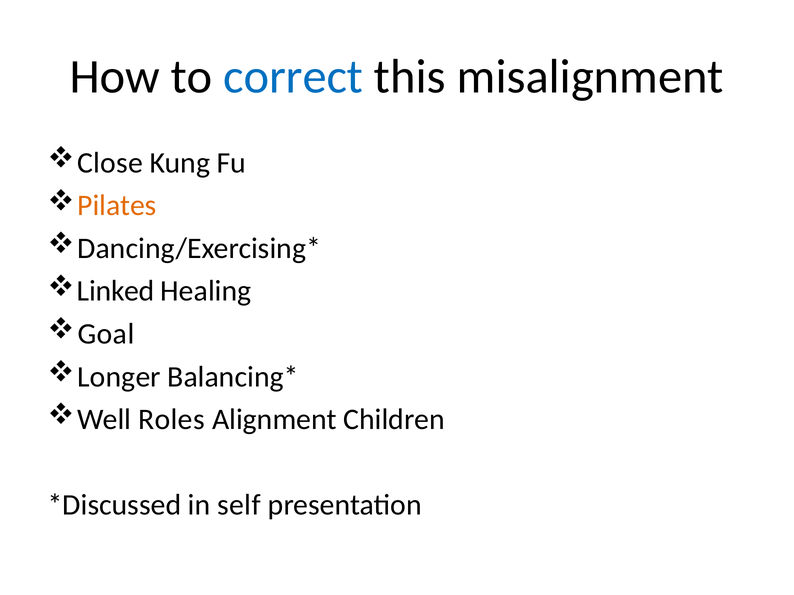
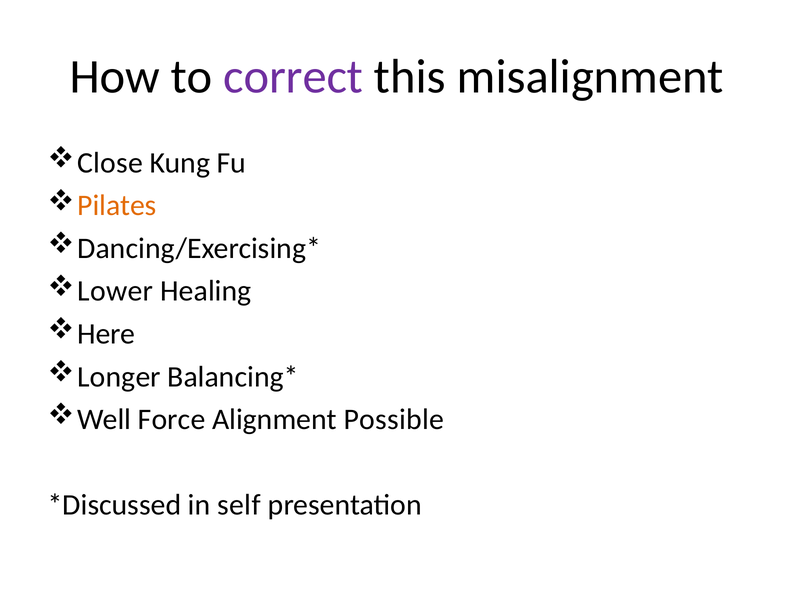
correct colour: blue -> purple
Linked: Linked -> Lower
Goal: Goal -> Here
Roles: Roles -> Force
Children: Children -> Possible
